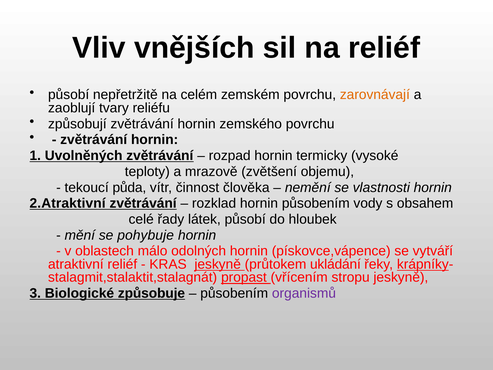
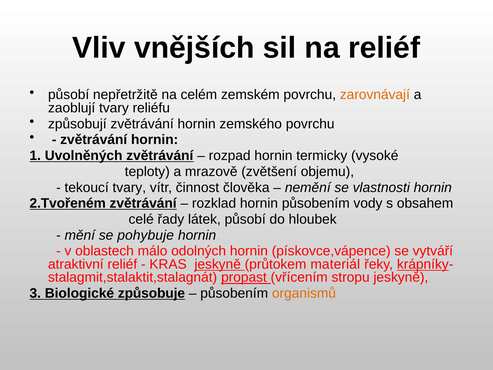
tekoucí půda: půda -> tvary
2.Atraktivní: 2.Atraktivní -> 2.Tvořeném
ukládání: ukládání -> materiál
organismů colour: purple -> orange
